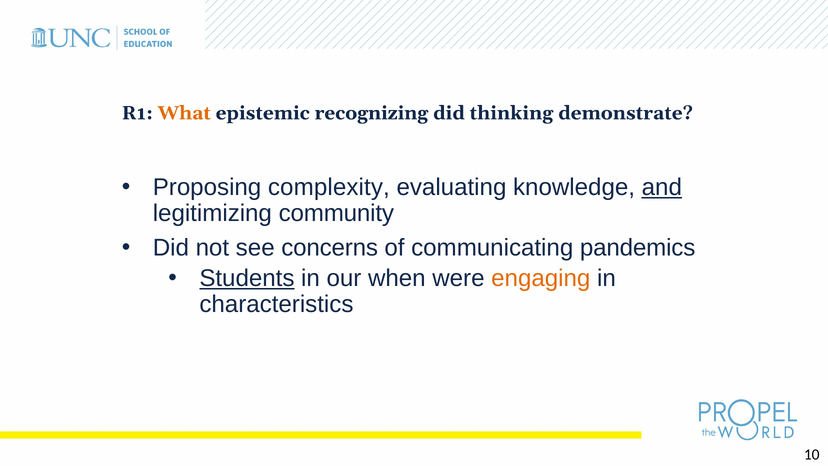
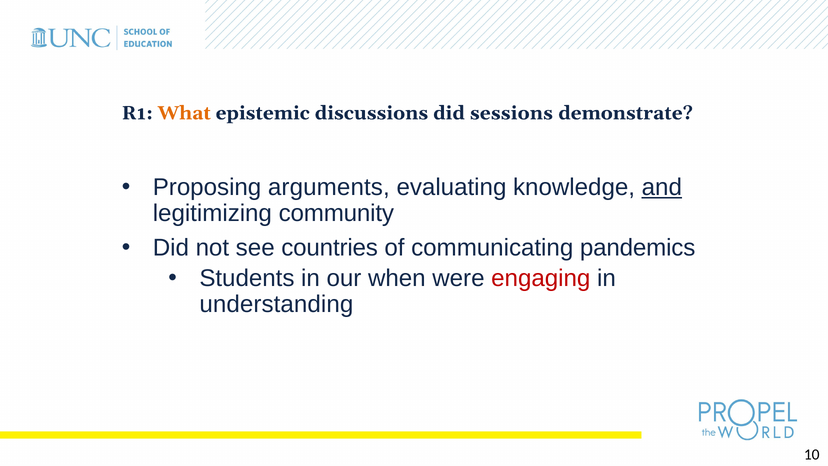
recognizing: recognizing -> discussions
thinking: thinking -> sessions
complexity: complexity -> arguments
concerns: concerns -> countries
Students underline: present -> none
engaging colour: orange -> red
characteristics: characteristics -> understanding
